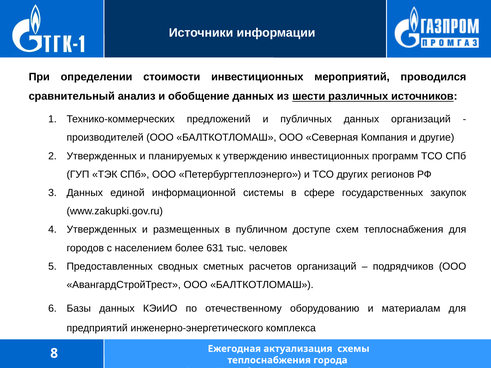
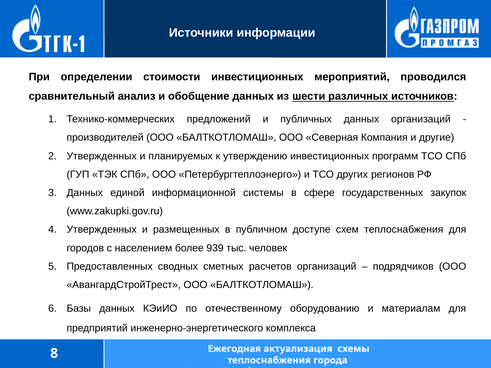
631: 631 -> 939
